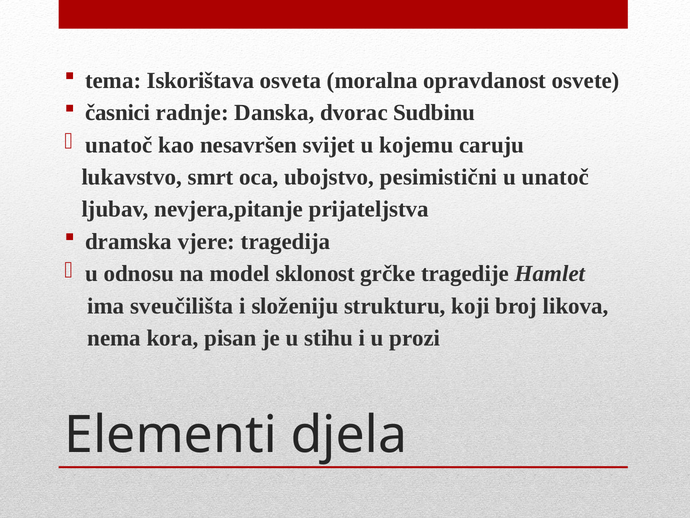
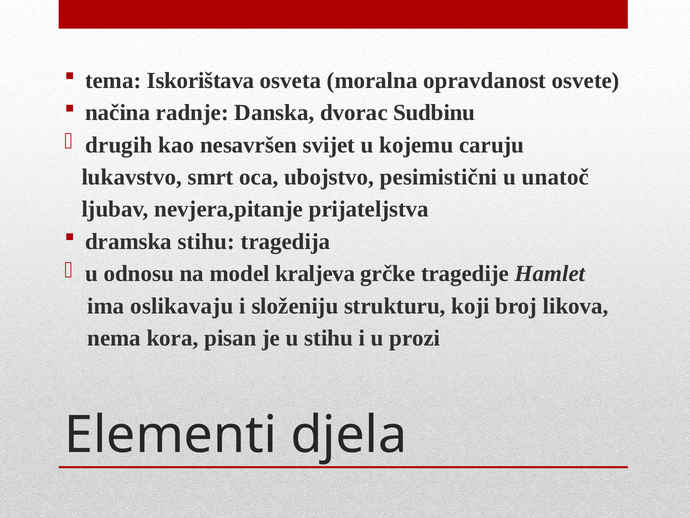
časnici: časnici -> načina
unatoč at (119, 145): unatoč -> drugih
dramska vjere: vjere -> stihu
sklonost: sklonost -> kraljeva
sveučilišta: sveučilišta -> oslikavaju
